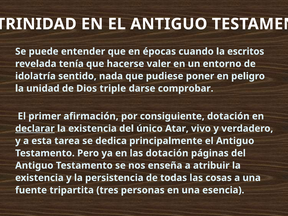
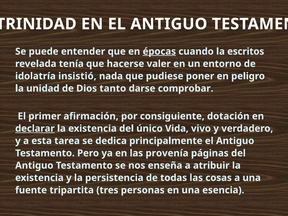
épocas underline: none -> present
sentido: sentido -> insistió
triple: triple -> tanto
Atar: Atar -> Vida
las dotación: dotación -> provenía
